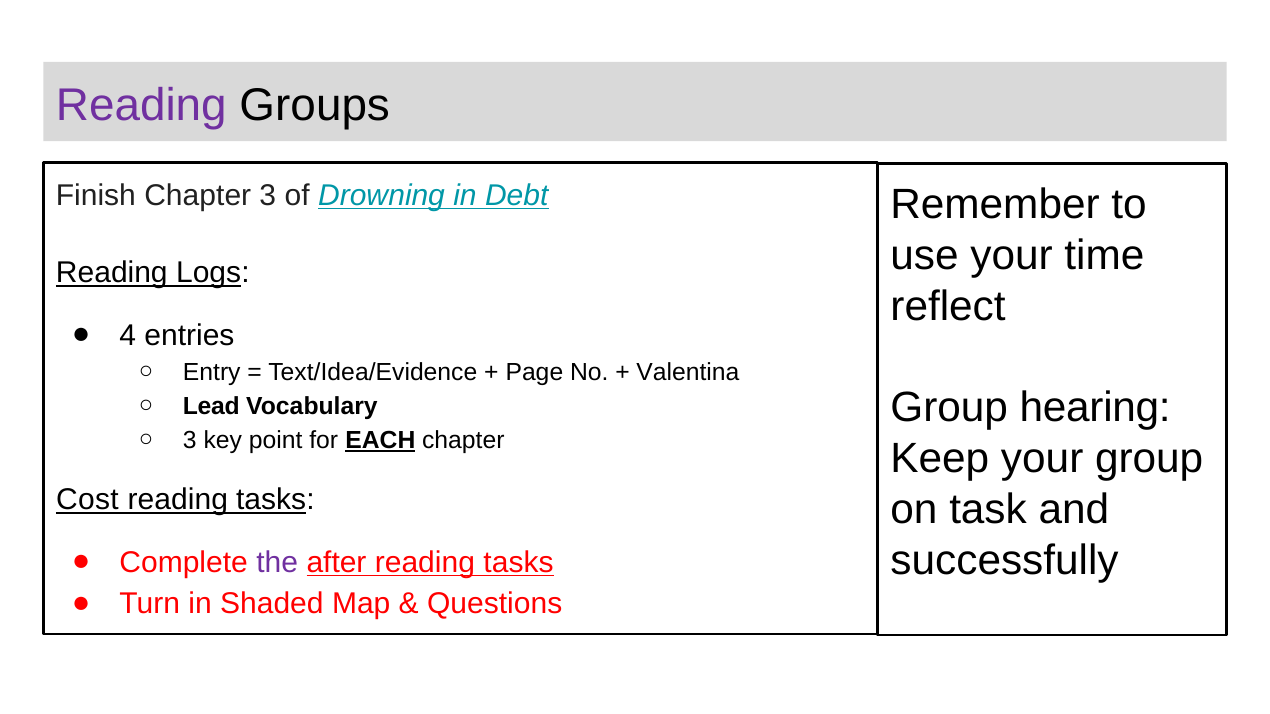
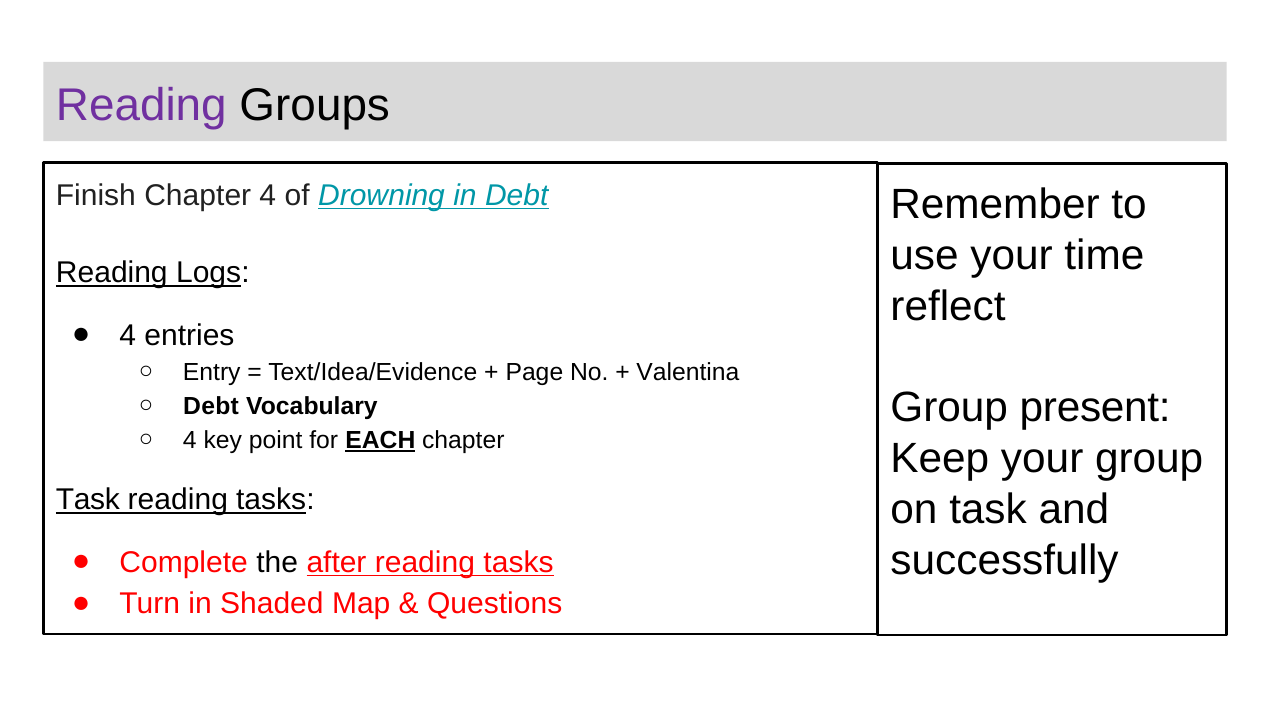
Chapter 3: 3 -> 4
hearing: hearing -> present
Lead at (211, 406): Lead -> Debt
3 at (190, 440): 3 -> 4
Cost at (88, 500): Cost -> Task
the colour: purple -> black
